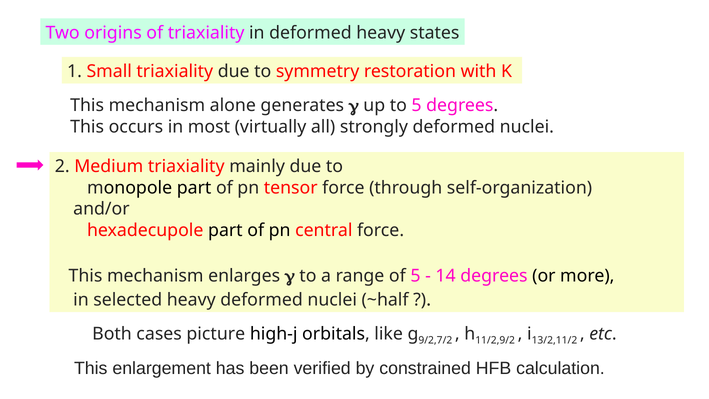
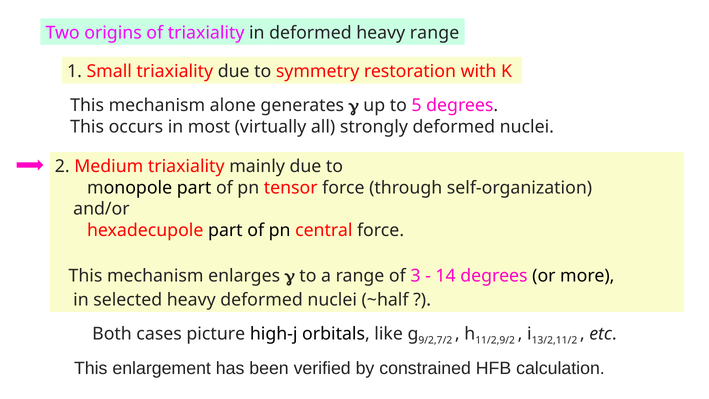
heavy states: states -> range
of 5: 5 -> 3
